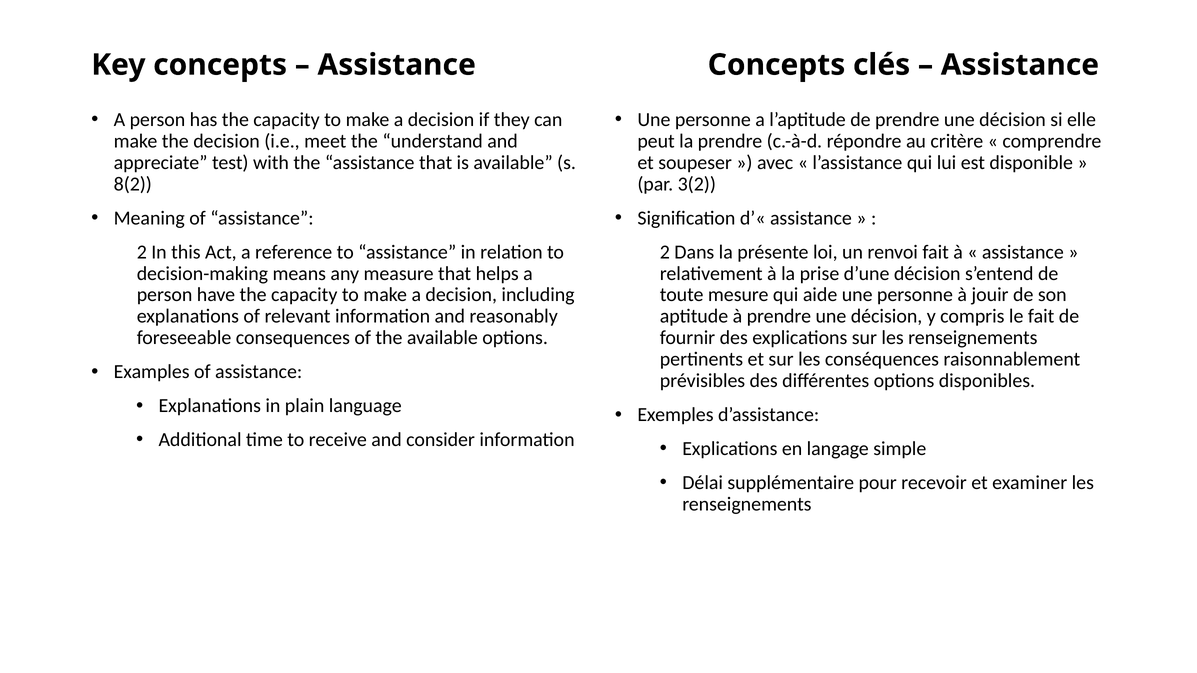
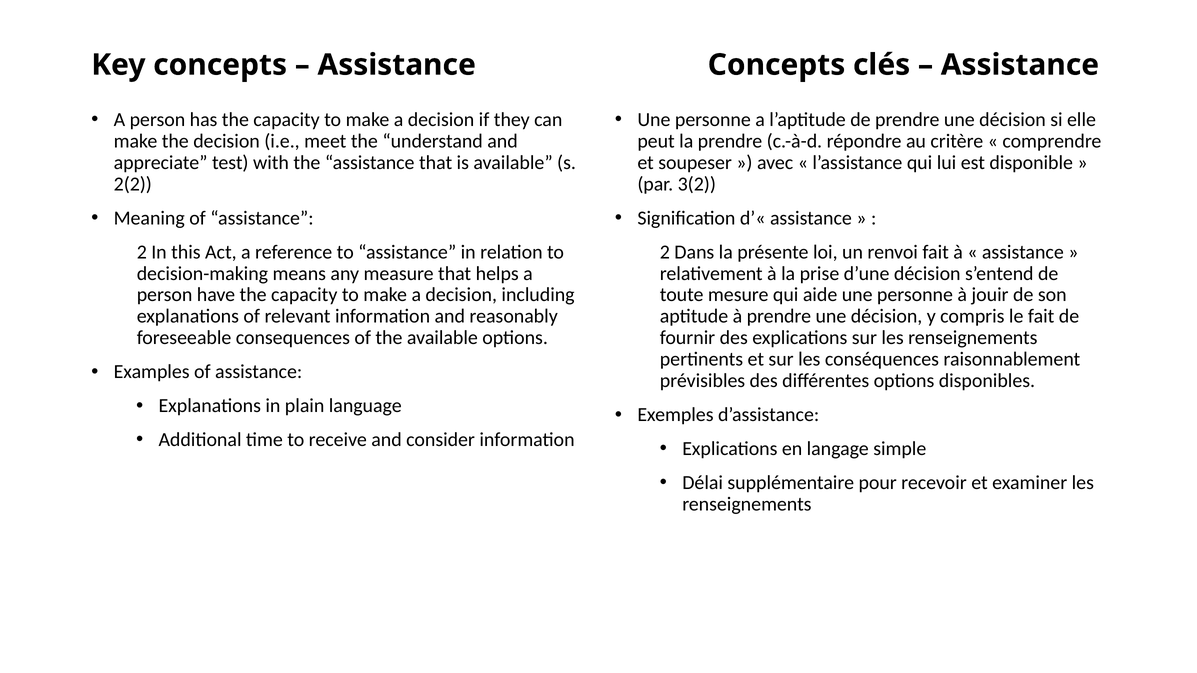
8(2: 8(2 -> 2(2
